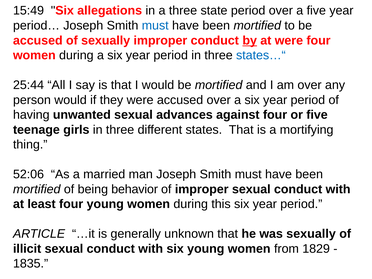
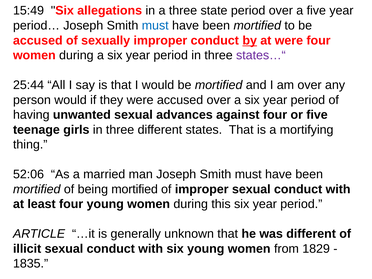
states…“ colour: blue -> purple
being behavior: behavior -> mortified
was sexually: sexually -> different
